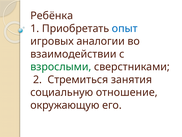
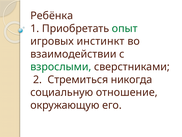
опыт colour: blue -> green
аналогии: аналогии -> инстинкт
занятия: занятия -> никогда
